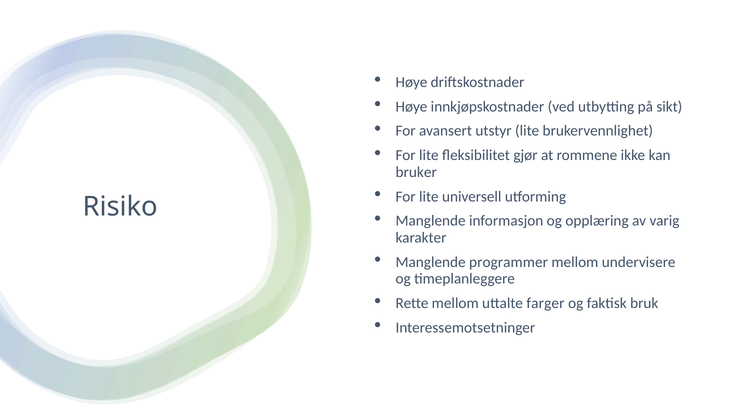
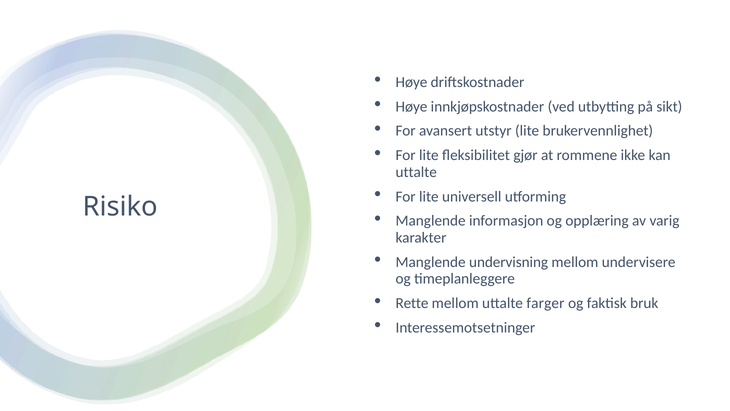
bruker at (416, 172): bruker -> uttalte
programmer: programmer -> undervisning
